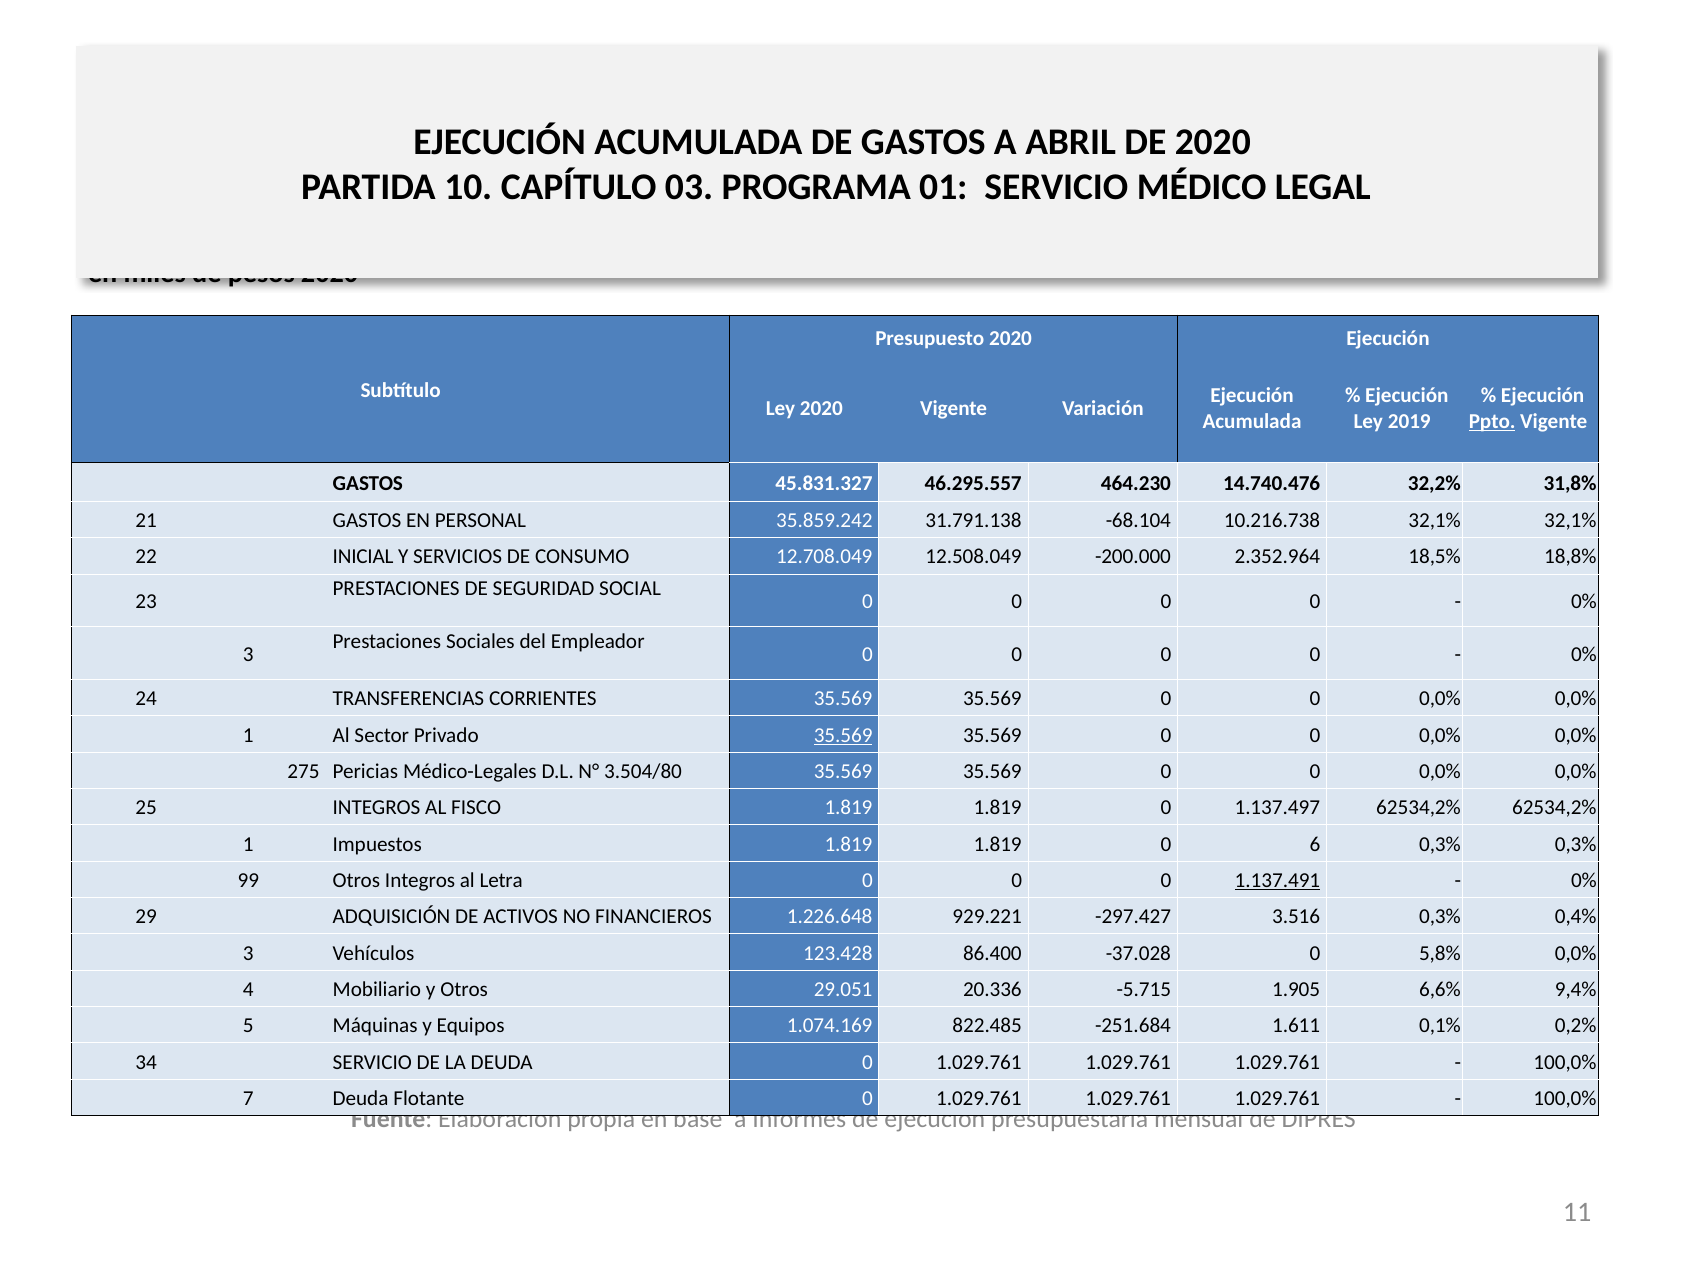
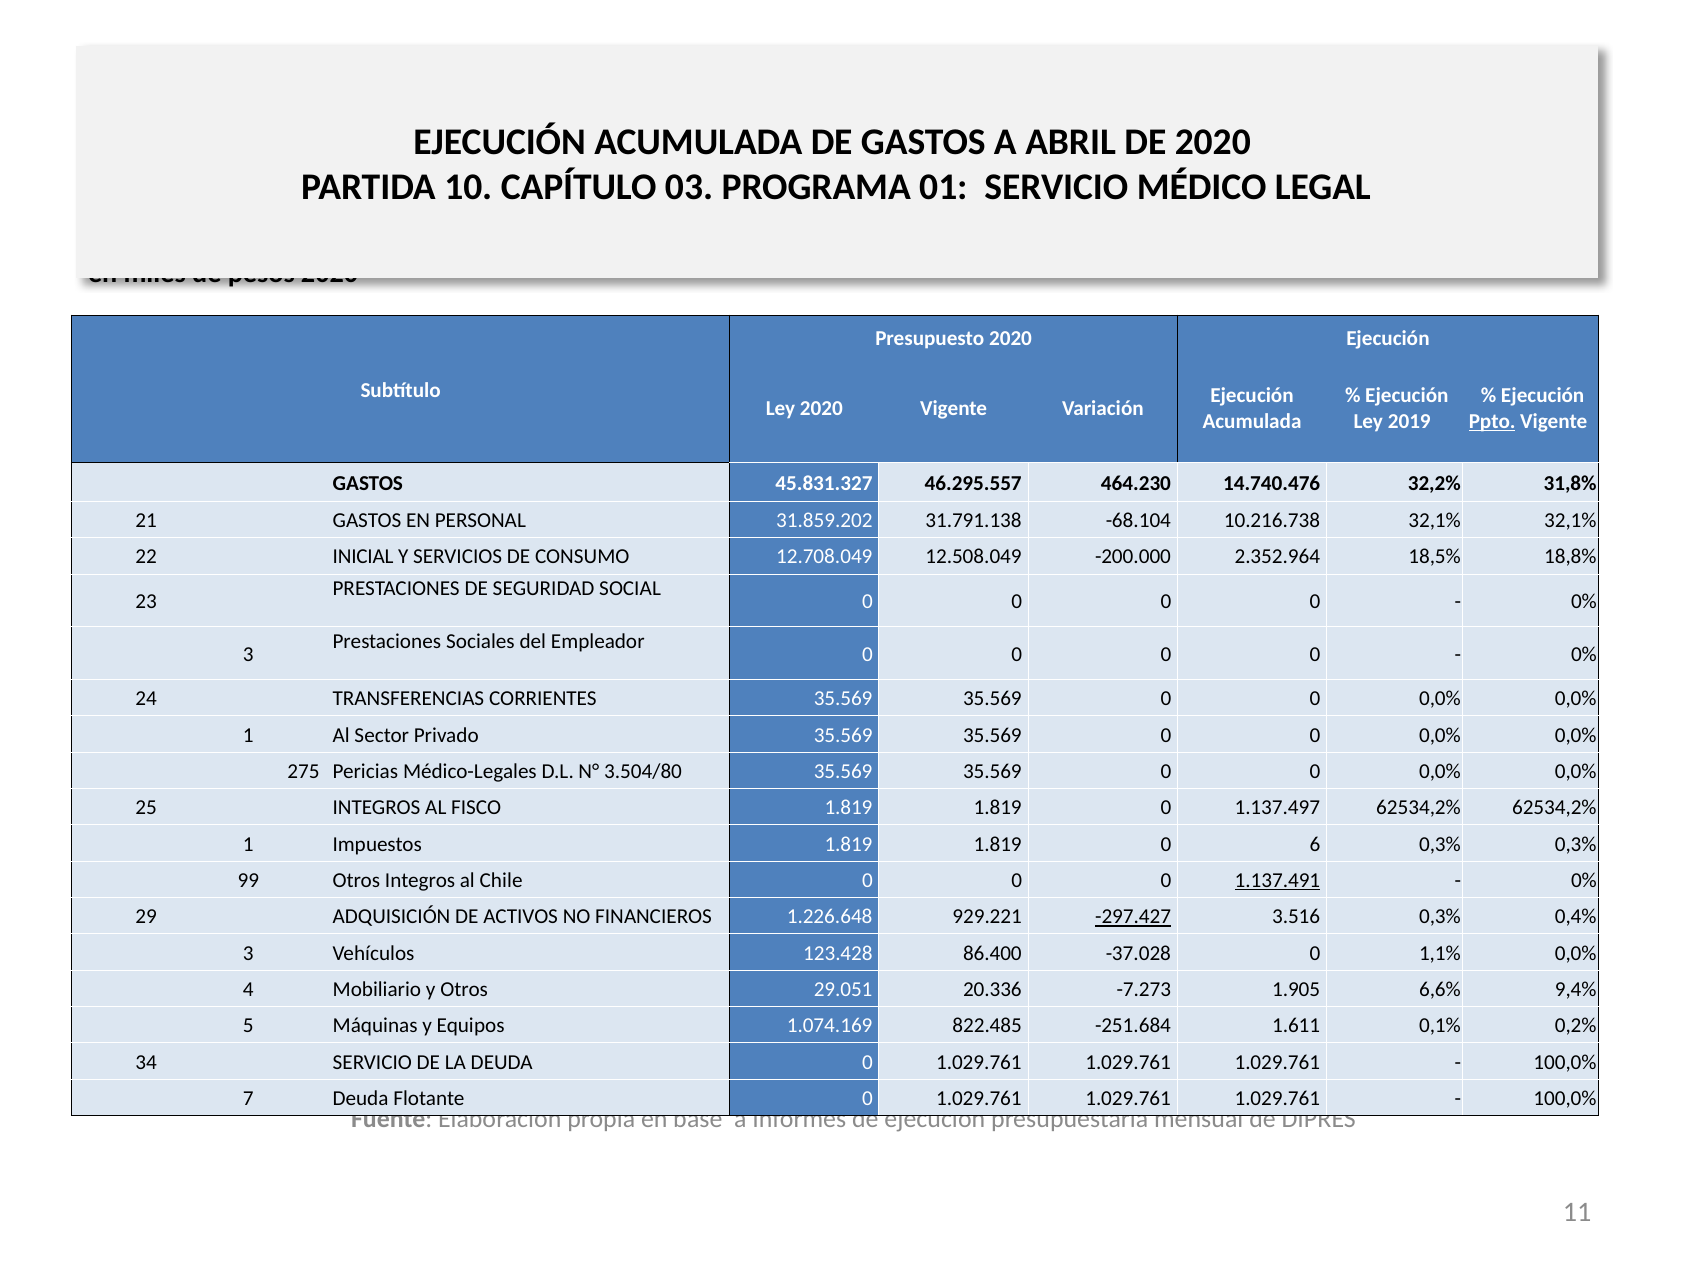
35.859.242: 35.859.242 -> 31.859.202
35.569 at (843, 735) underline: present -> none
Letra: Letra -> Chile
-297.427 underline: none -> present
5,8%: 5,8% -> 1,1%
-5.715: -5.715 -> -7.273
